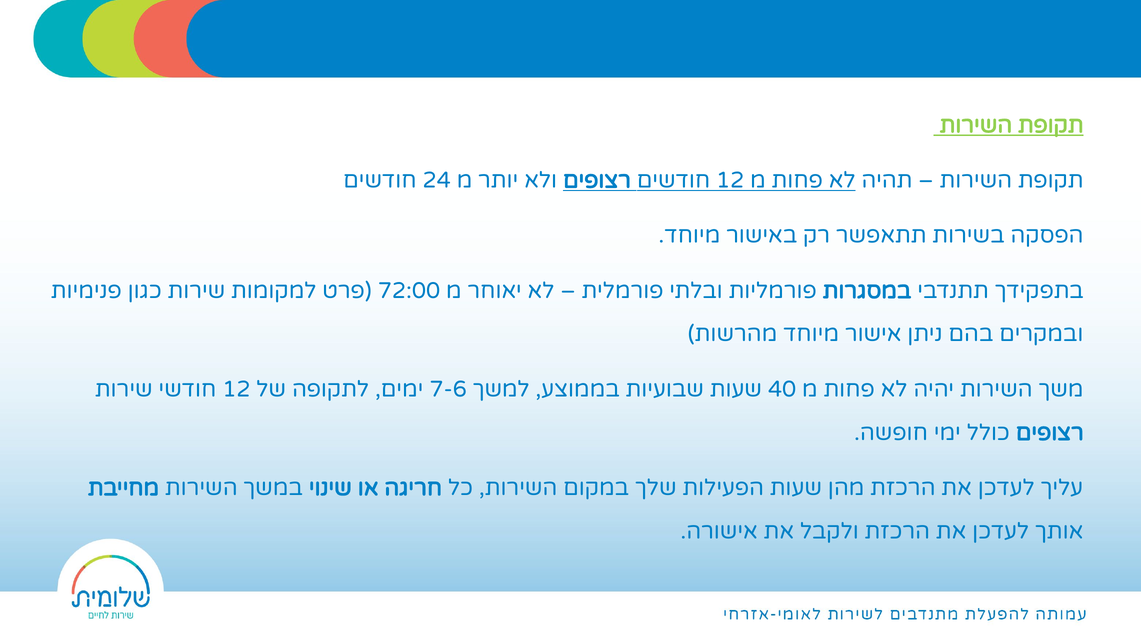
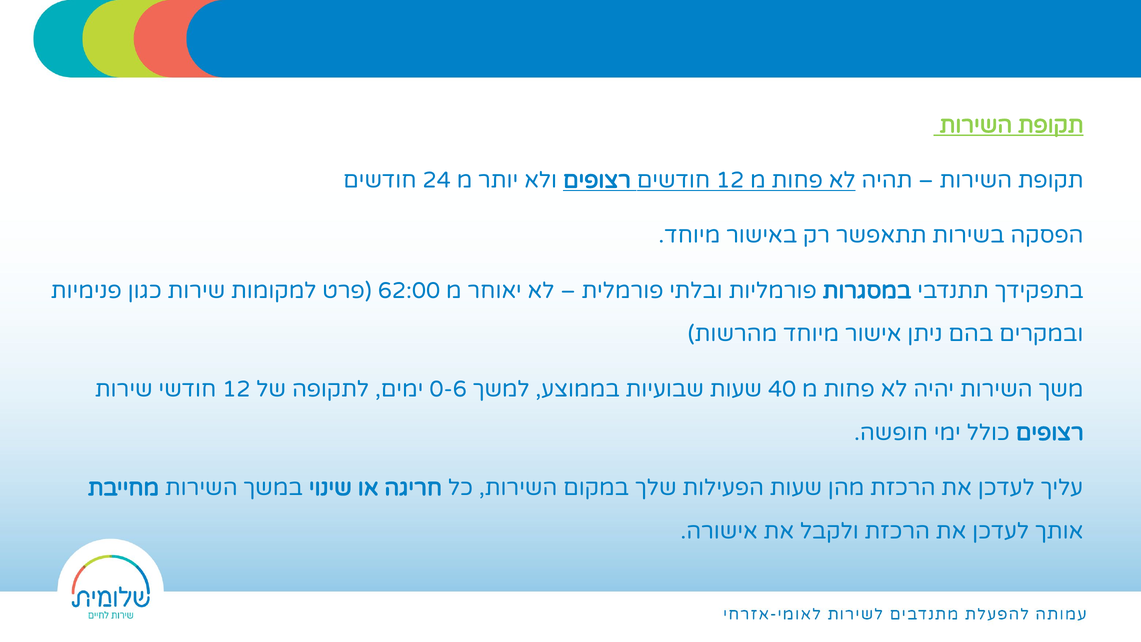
72:00: 72:00 -> 62:00
7-6: 7-6 -> 0-6
